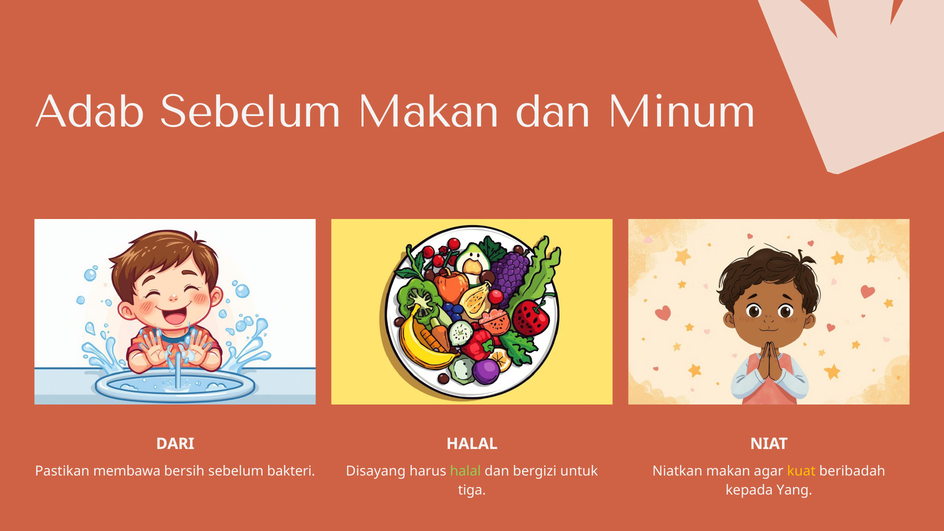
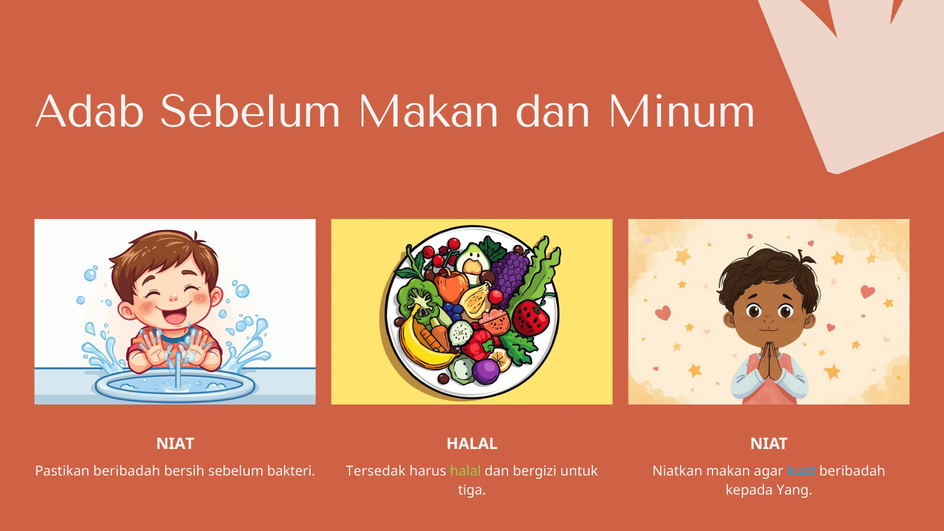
DARI at (175, 444): DARI -> NIAT
Disayang: Disayang -> Tersedak
kuat colour: yellow -> light blue
Pastikan membawa: membawa -> beribadah
